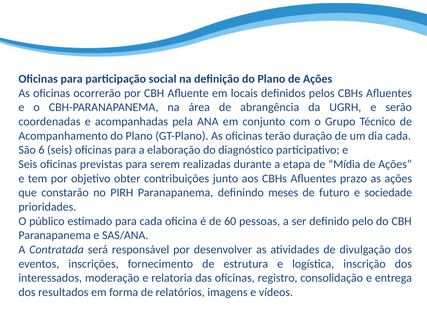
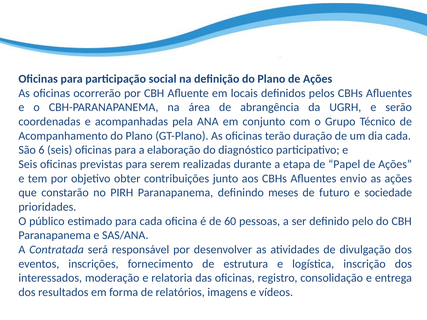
Mídia: Mídia -> Papel
prazo: prazo -> envio
